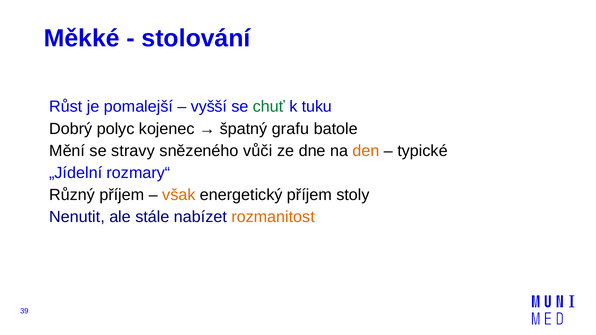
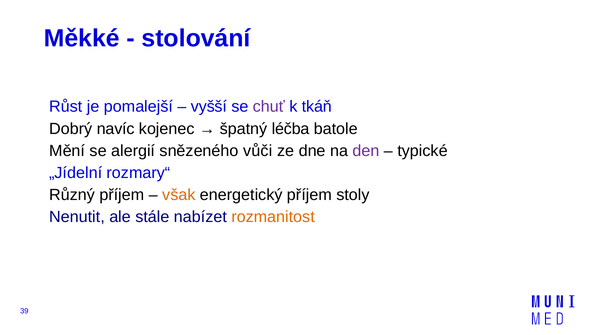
chuť colour: green -> purple
tuku: tuku -> tkáň
polyc: polyc -> navíc
grafu: grafu -> léčba
stravy: stravy -> alergií
den colour: orange -> purple
